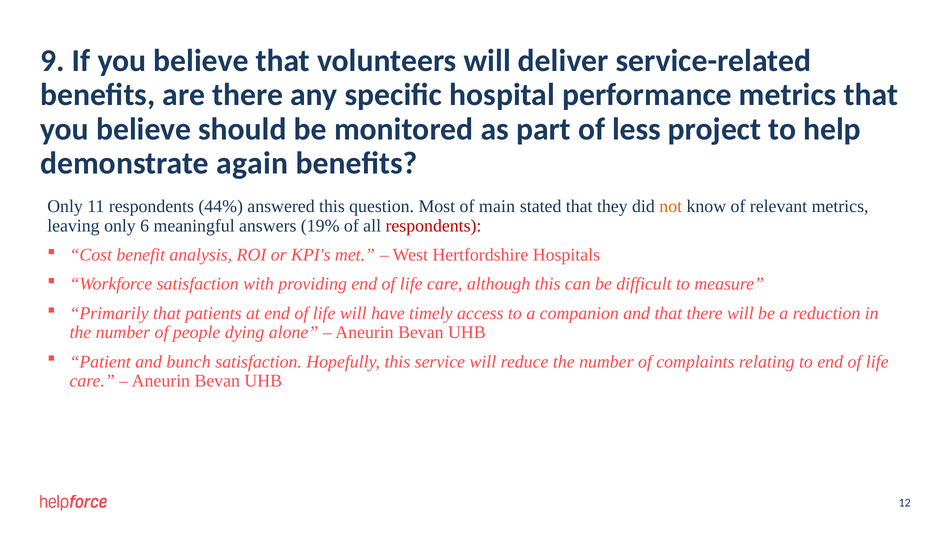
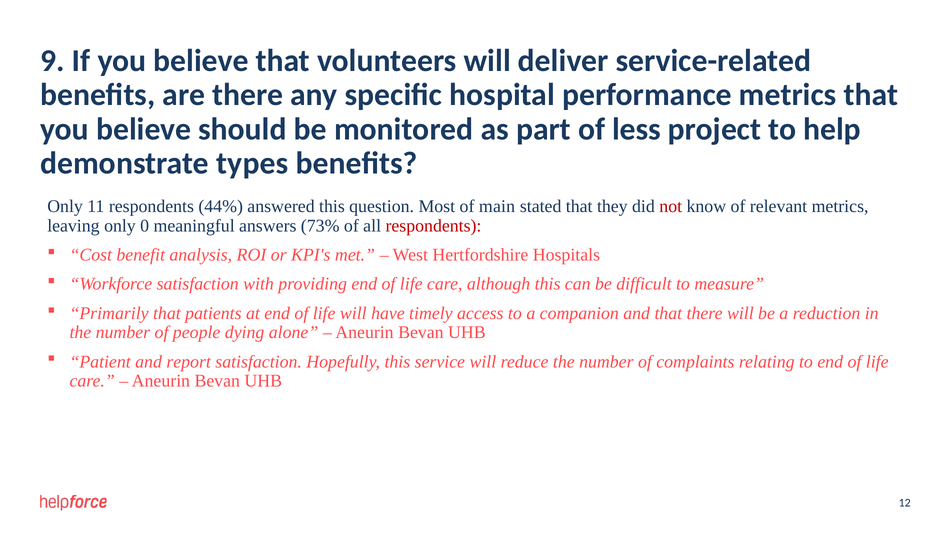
again: again -> types
not colour: orange -> red
6: 6 -> 0
19%: 19% -> 73%
bunch: bunch -> report
